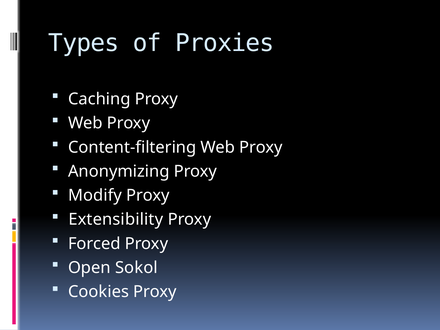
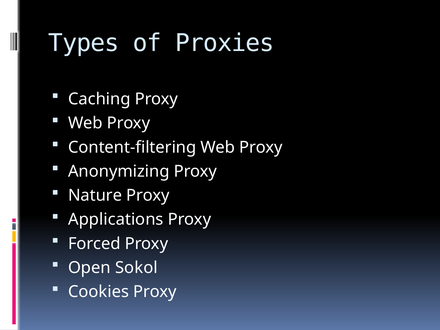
Modify: Modify -> Nature
Extensibility: Extensibility -> Applications
